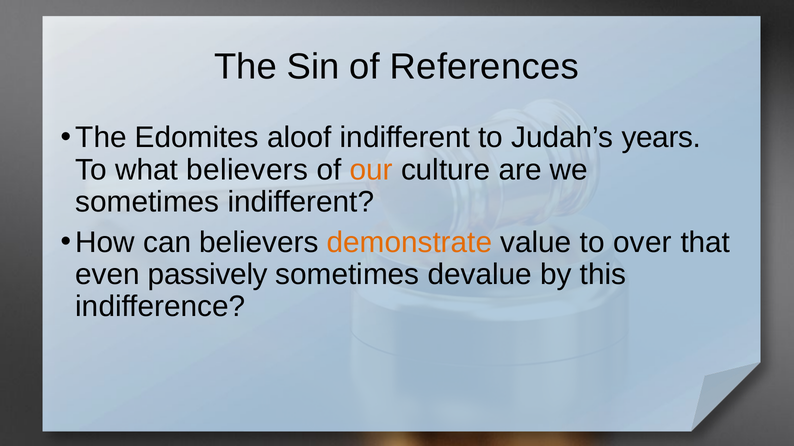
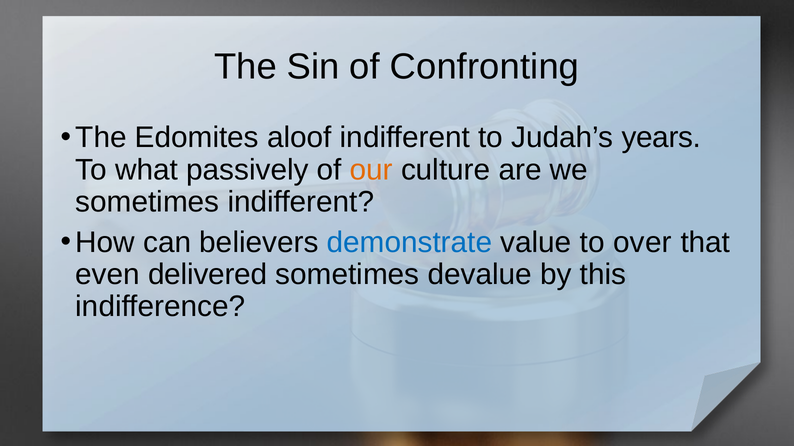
References: References -> Confronting
what believers: believers -> passively
demonstrate colour: orange -> blue
passively: passively -> delivered
